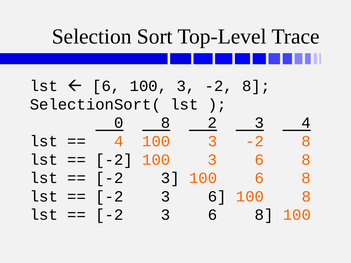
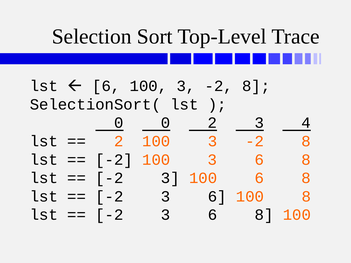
0 8: 8 -> 0
4 at (119, 141): 4 -> 2
